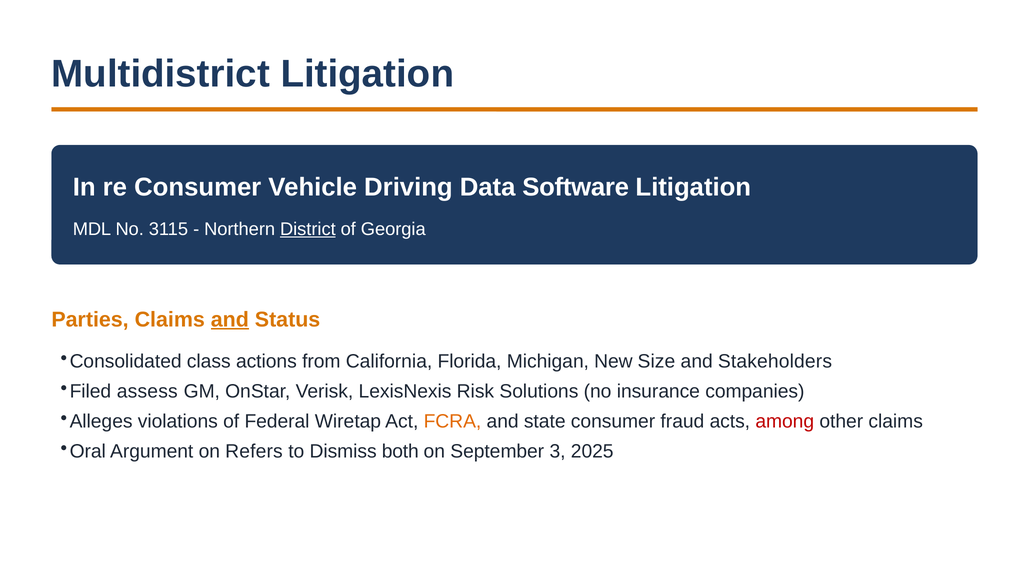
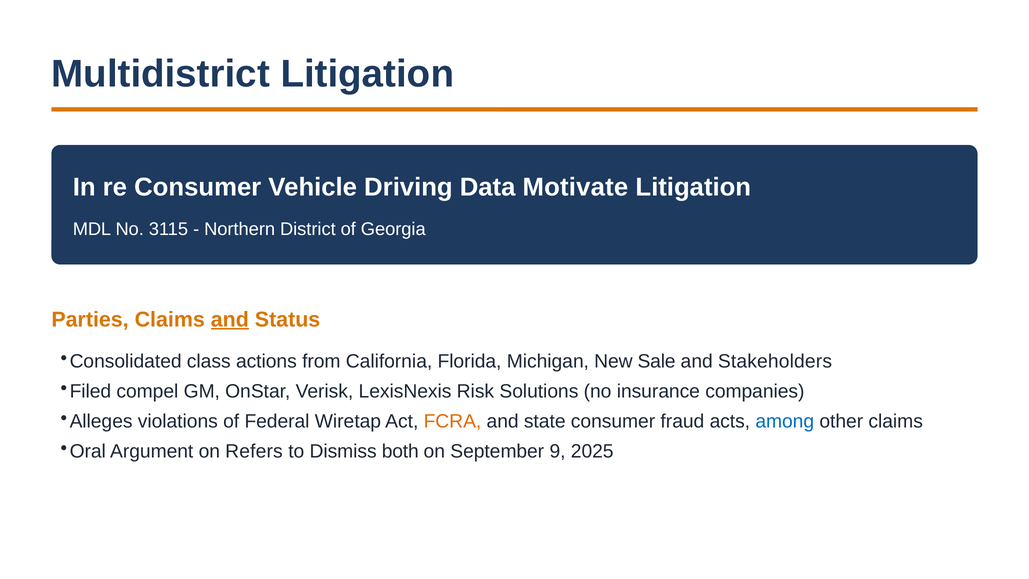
Software: Software -> Motivate
District underline: present -> none
Size: Size -> Sale
assess: assess -> compel
among colour: red -> blue
3: 3 -> 9
